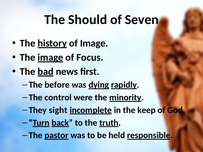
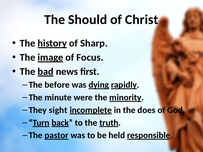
Seven: Seven -> Christ
of Image: Image -> Sharp
control: control -> minute
keep: keep -> does
